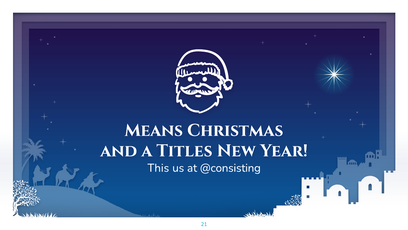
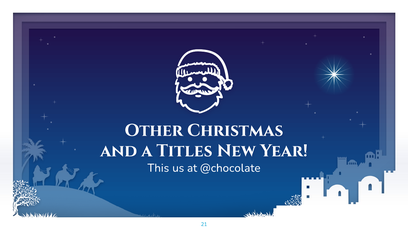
Means: Means -> Other
@consisting: @consisting -> @chocolate
